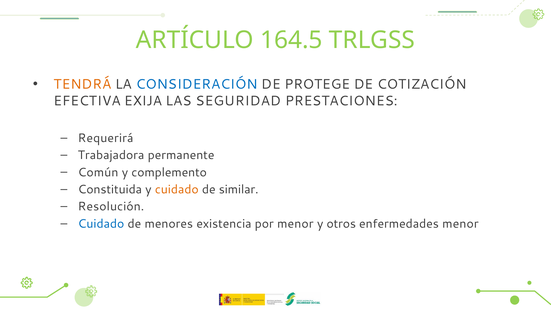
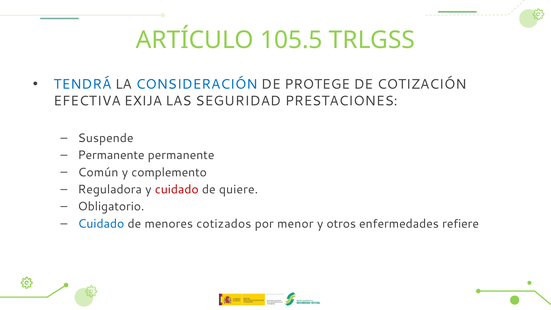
164.5: 164.5 -> 105.5
TENDRÁ colour: orange -> blue
Requerirá: Requerirá -> Suspende
Trabajadora at (111, 155): Trabajadora -> Permanente
Constituida: Constituida -> Reguladora
cuidado at (177, 189) colour: orange -> red
similar: similar -> quiere
Resolución: Resolución -> Obligatorio
existencia: existencia -> cotizados
enfermedades menor: menor -> refiere
